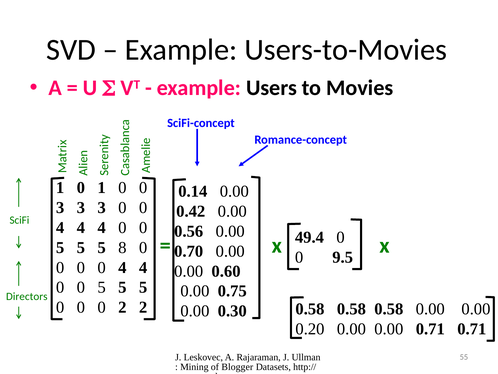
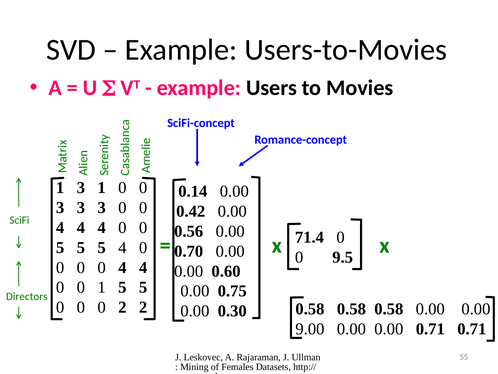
0 at (81, 188): 0 -> 3
49.4: 49.4 -> 71.4
5 8: 8 -> 4
5 at (102, 287): 5 -> 1
0.20: 0.20 -> 9.00
Blogger: Blogger -> Females
